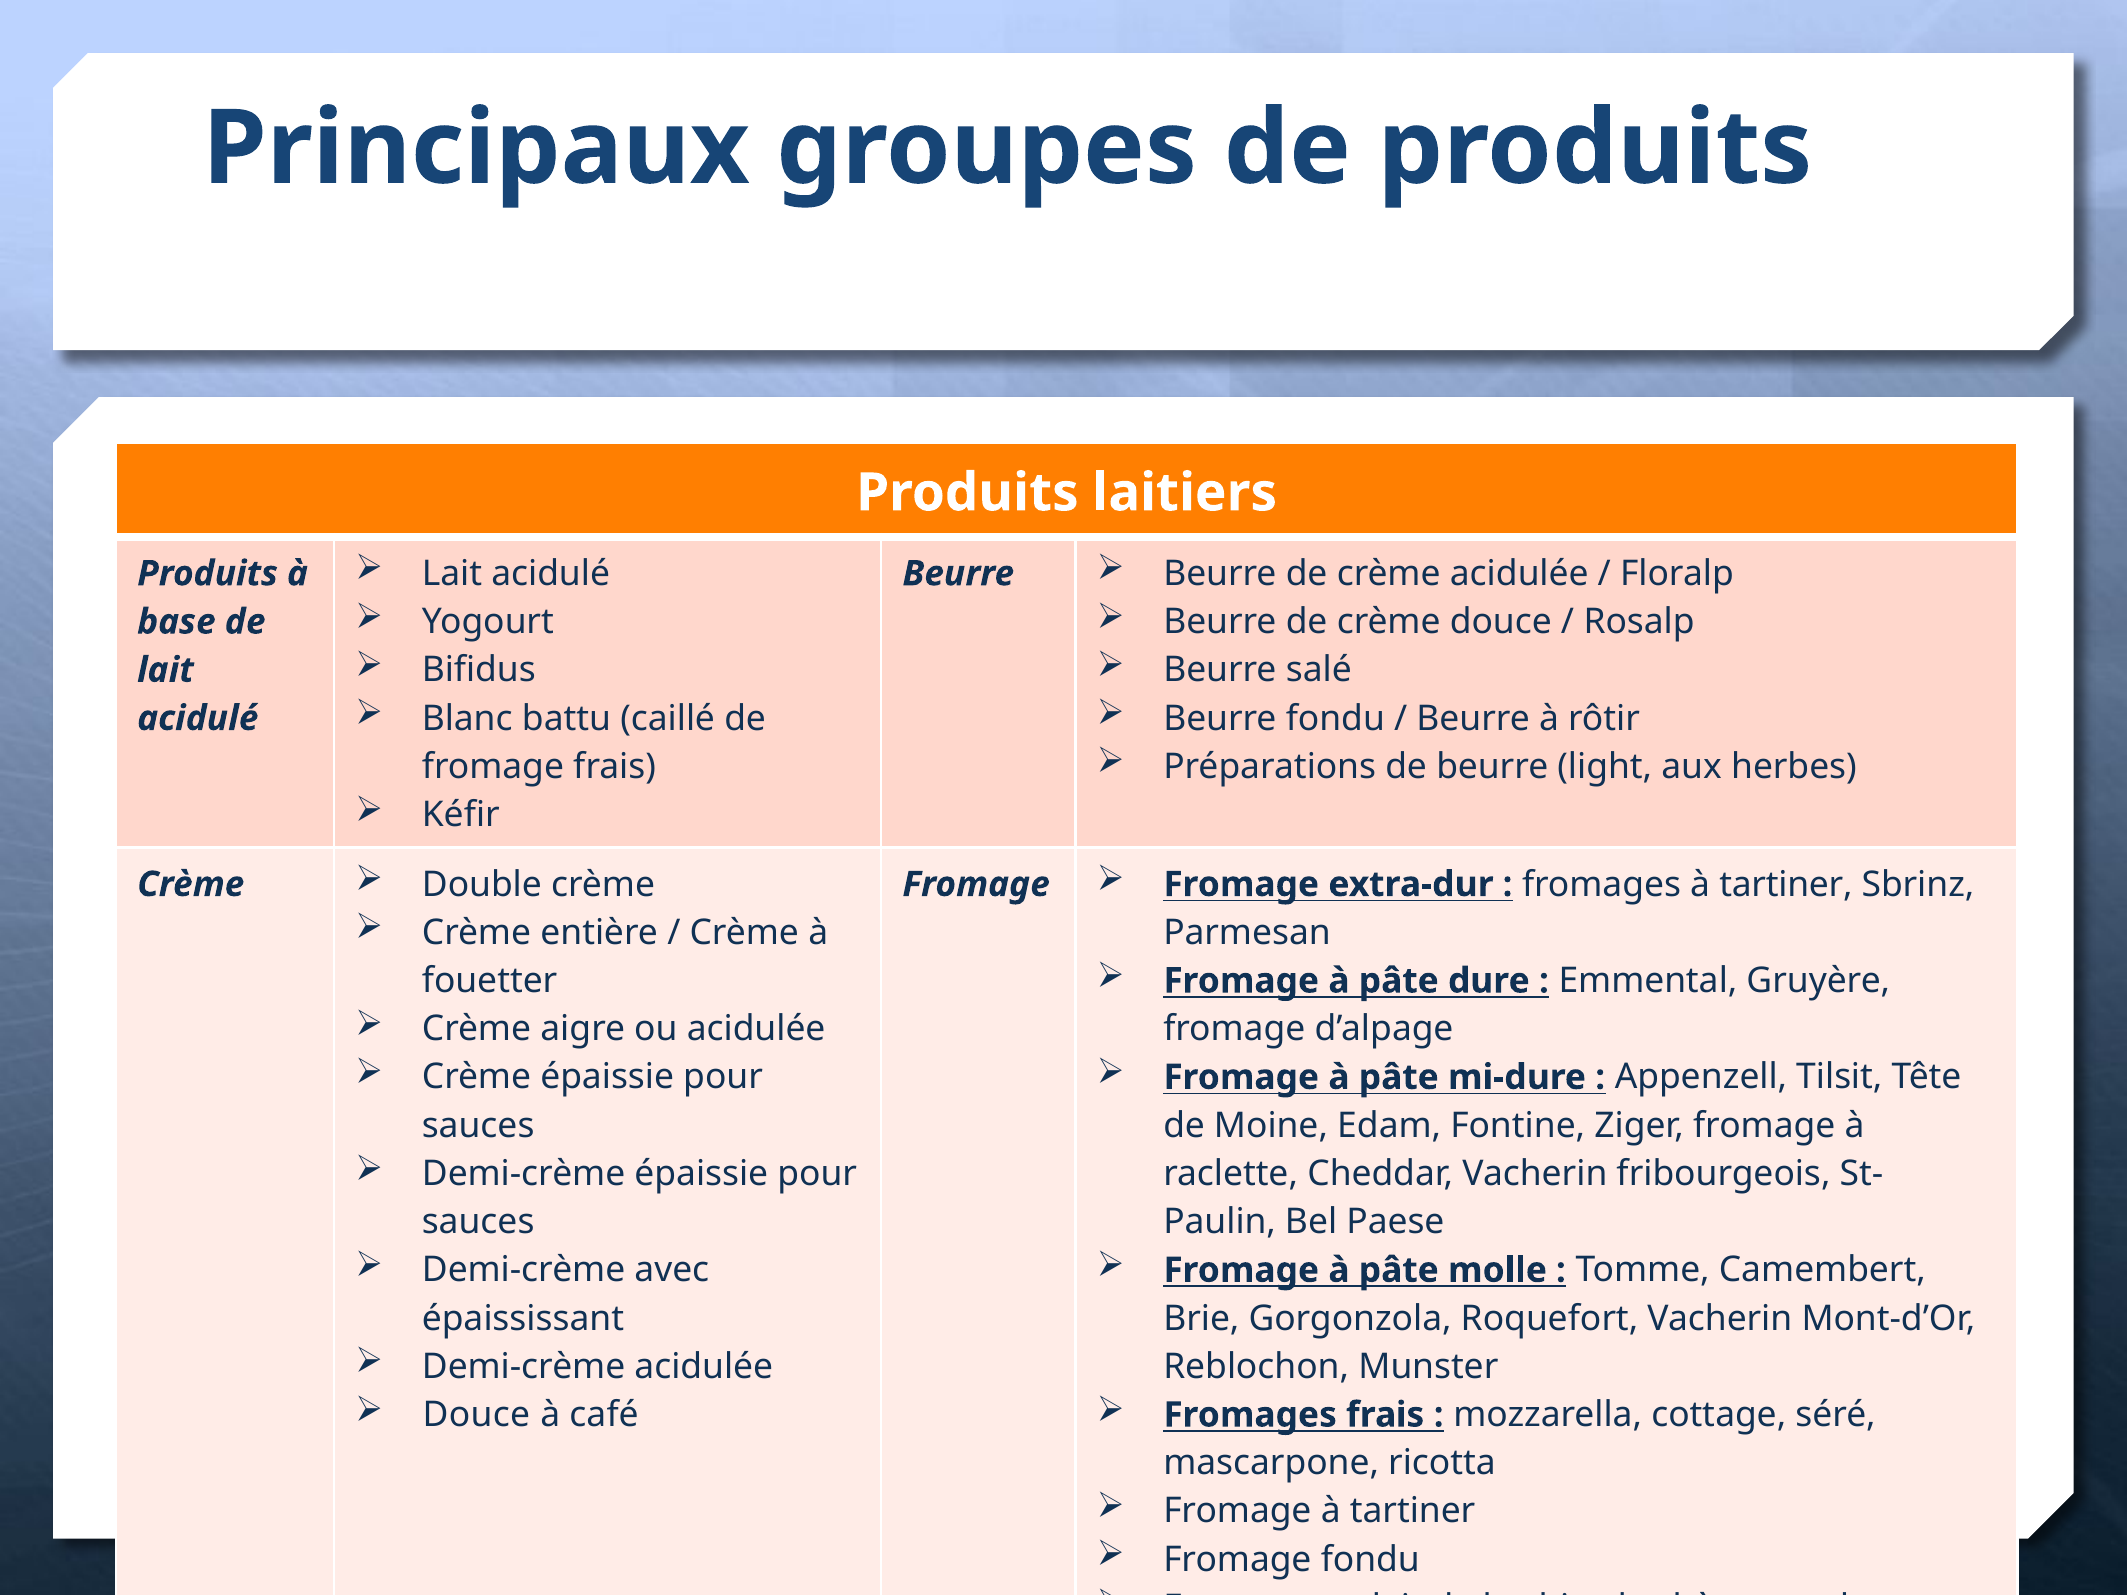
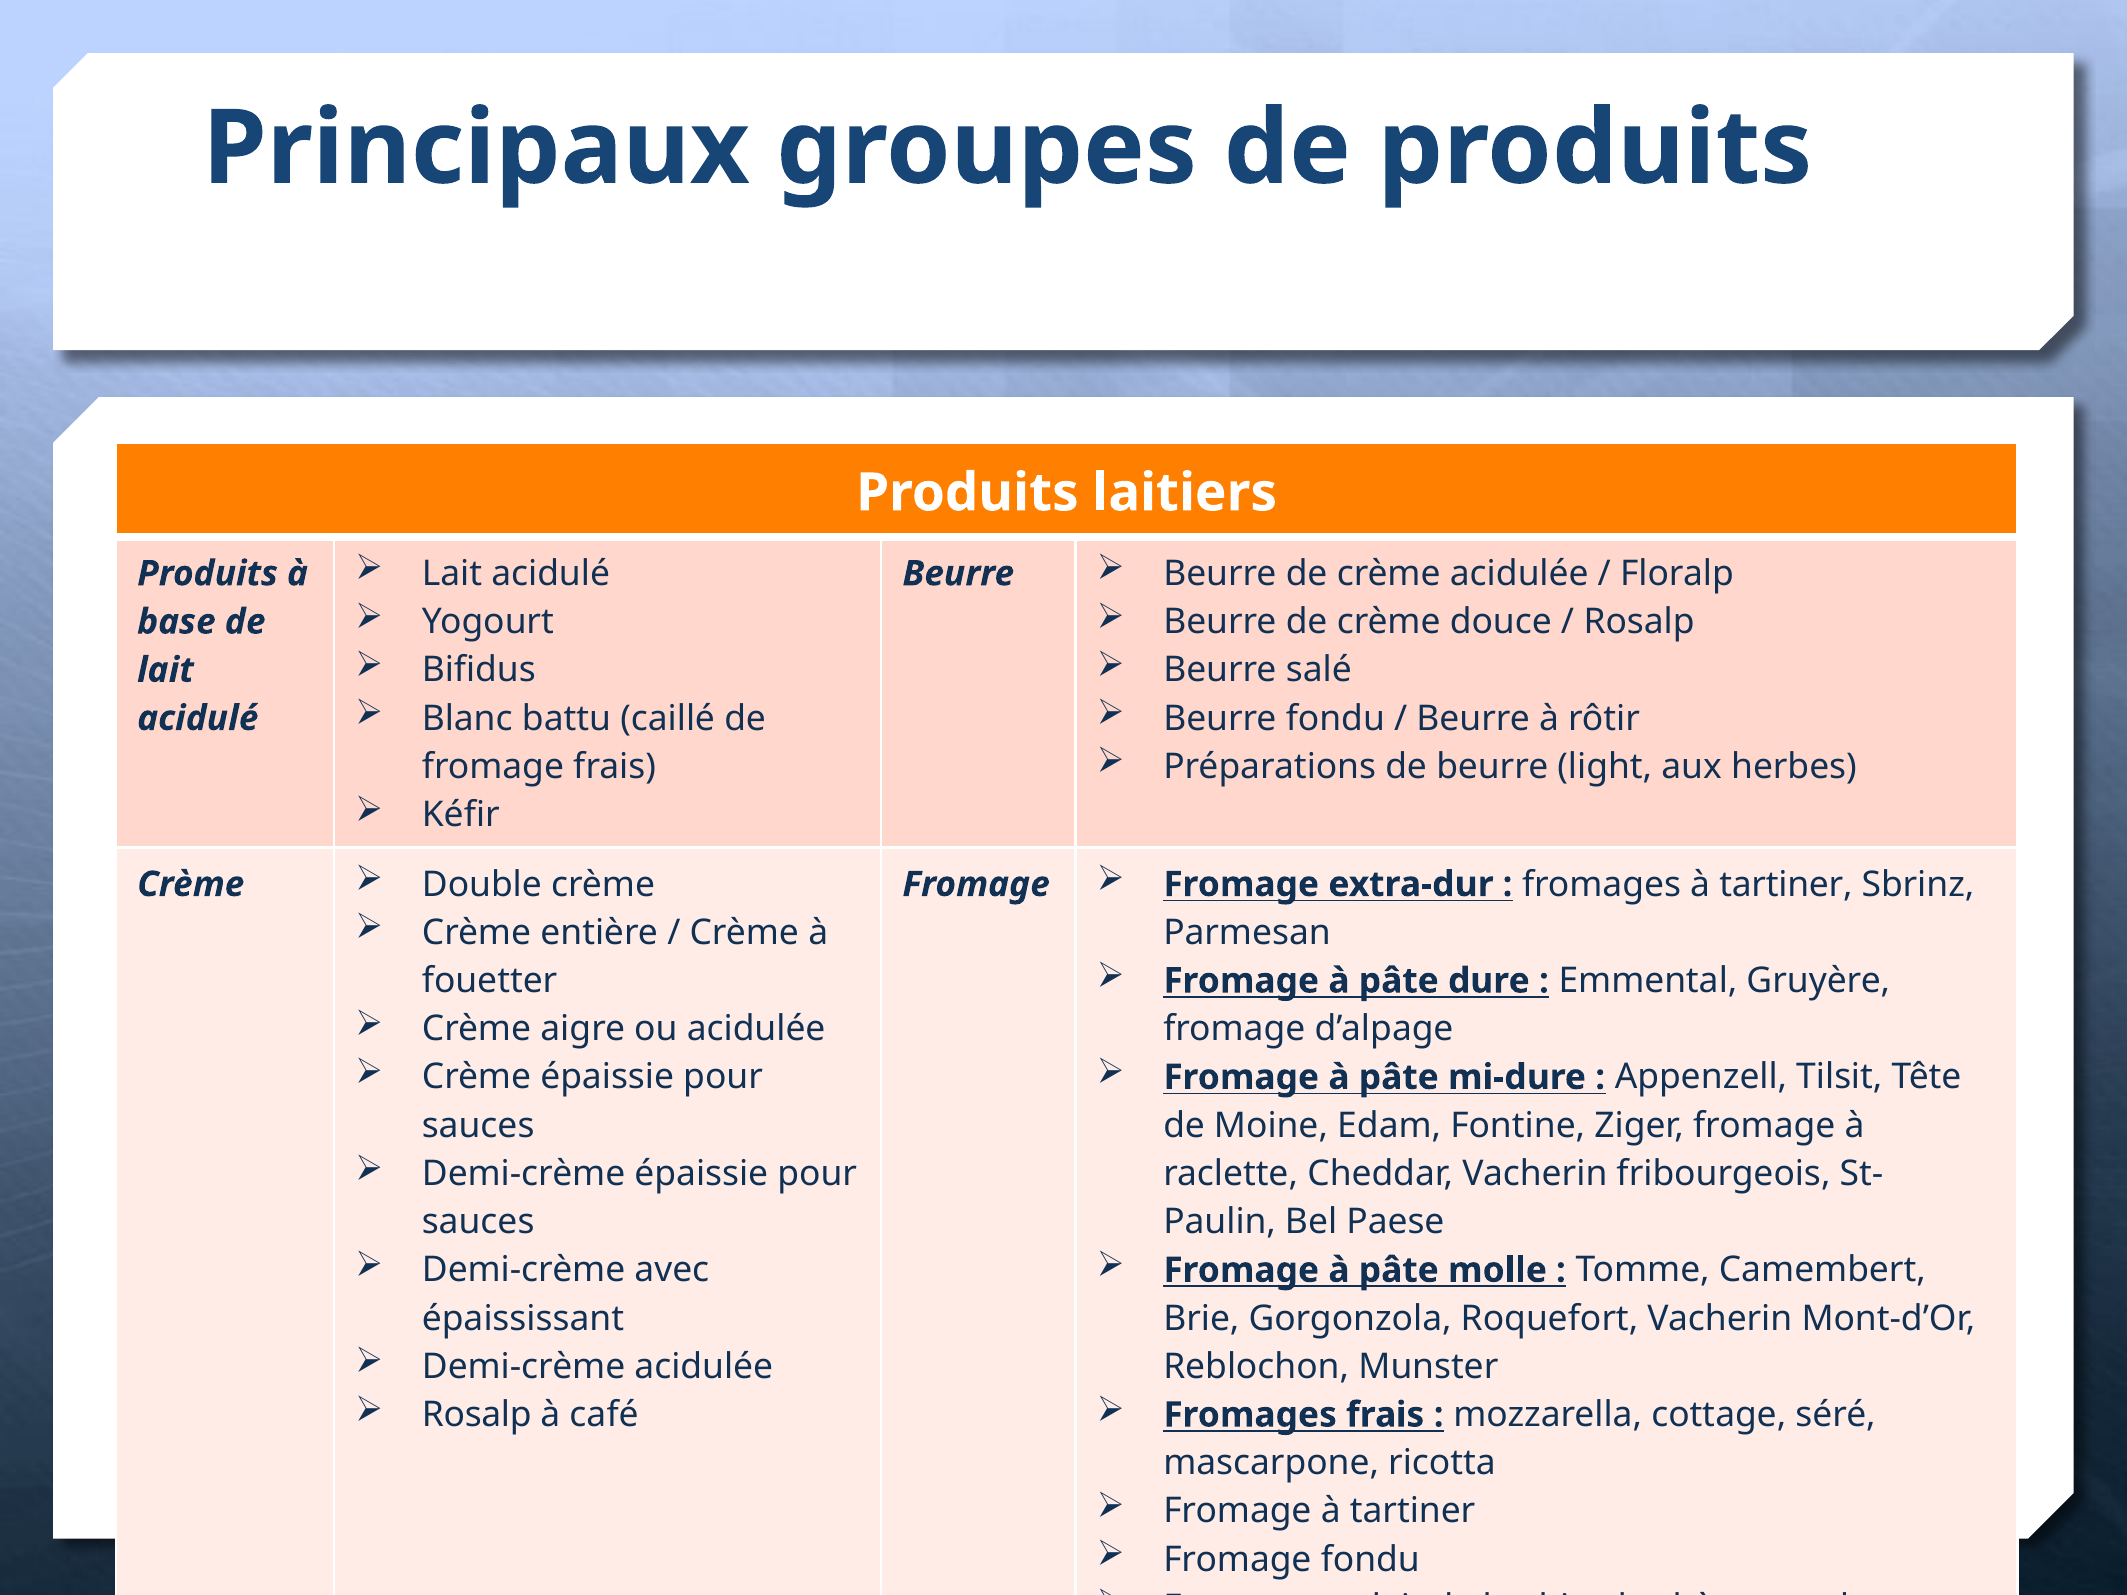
Douce at (476, 1415): Douce -> Rosalp
